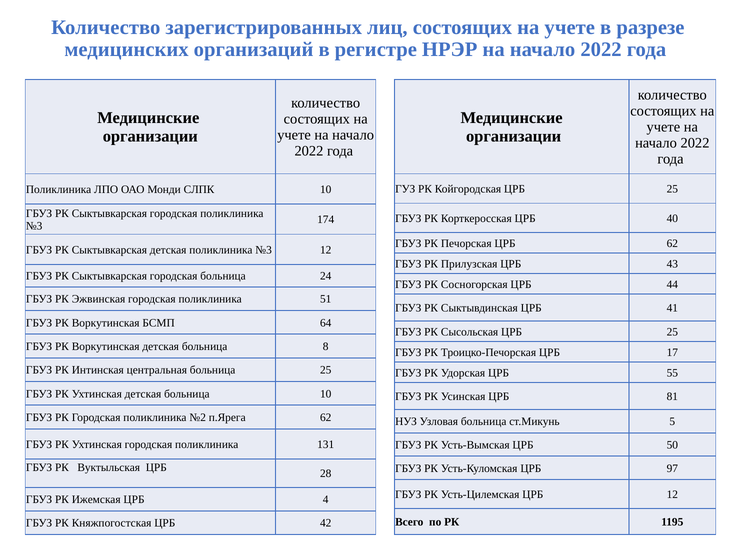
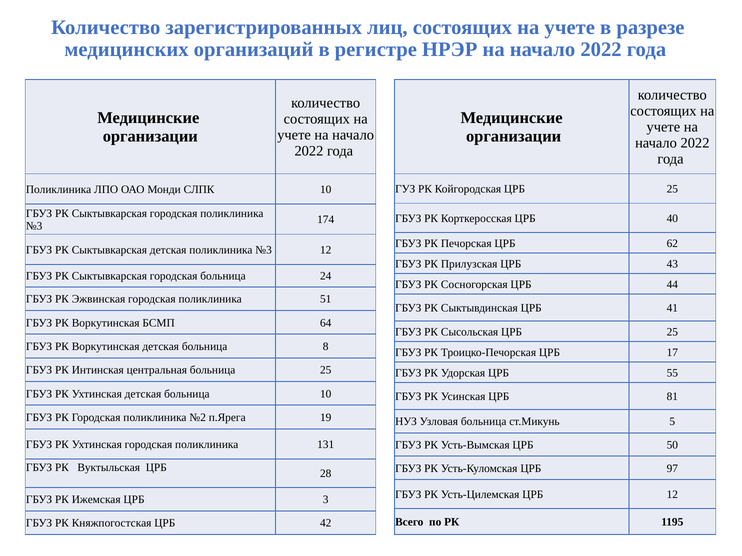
п.Ярега 62: 62 -> 19
4: 4 -> 3
